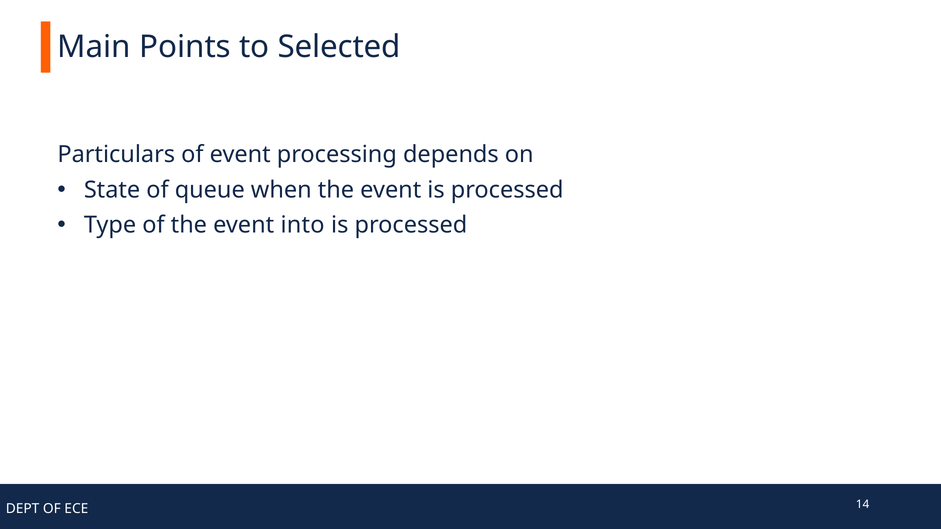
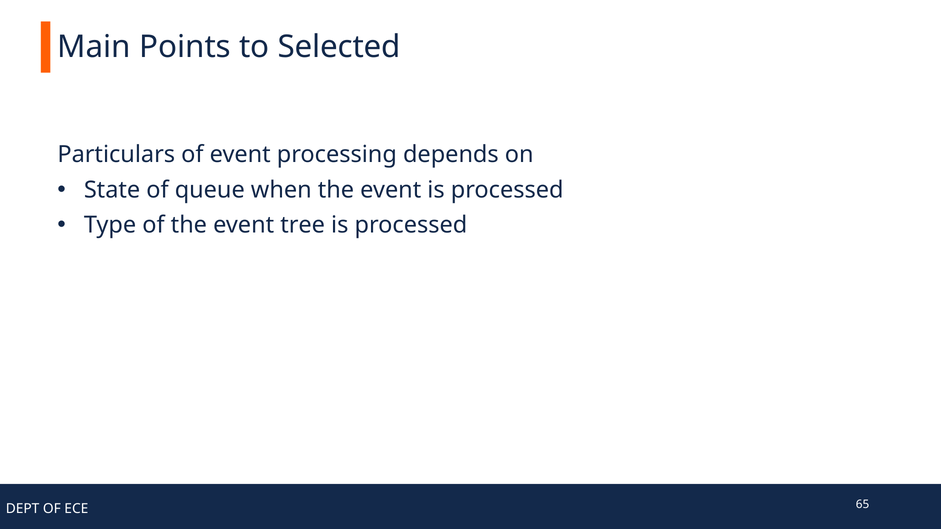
into: into -> tree
14: 14 -> 65
